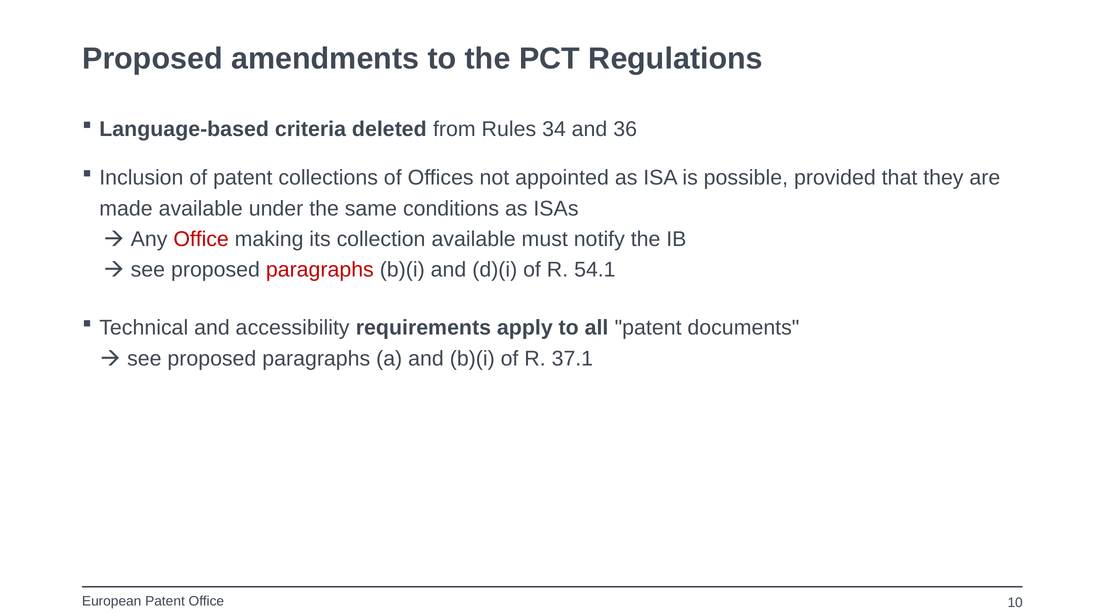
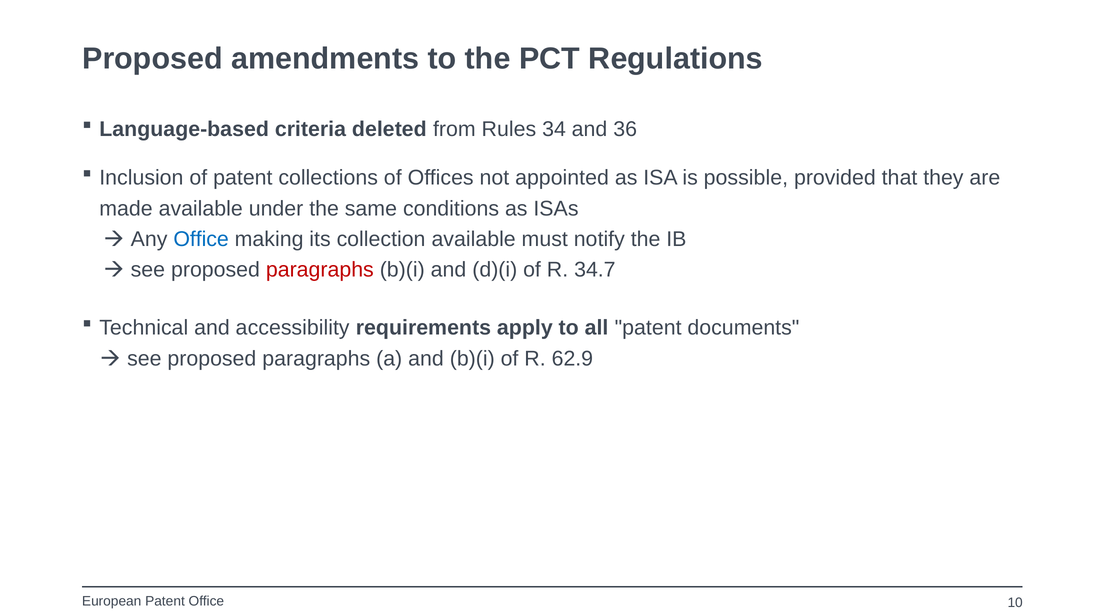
Office at (201, 239) colour: red -> blue
54.1: 54.1 -> 34.7
37.1: 37.1 -> 62.9
